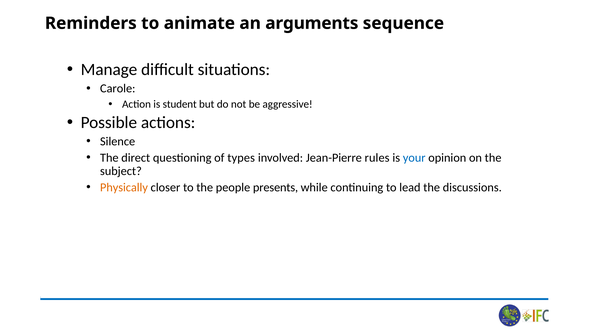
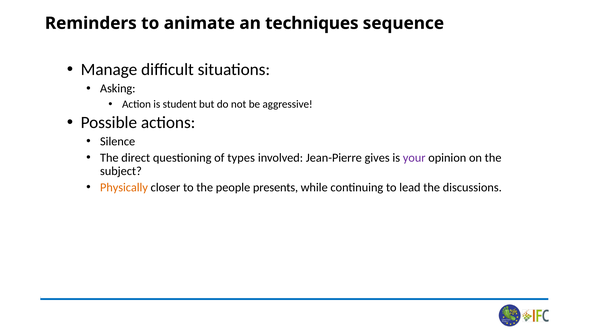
arguments: arguments -> techniques
Carole: Carole -> Asking
rules: rules -> gives
your colour: blue -> purple
